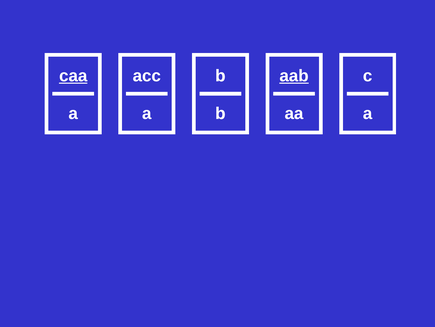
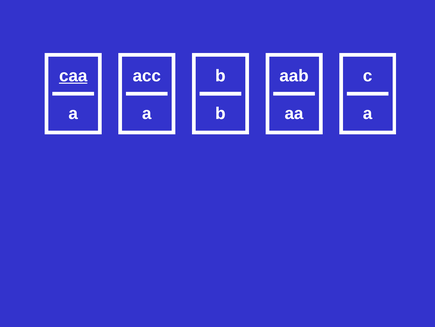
aab underline: present -> none
